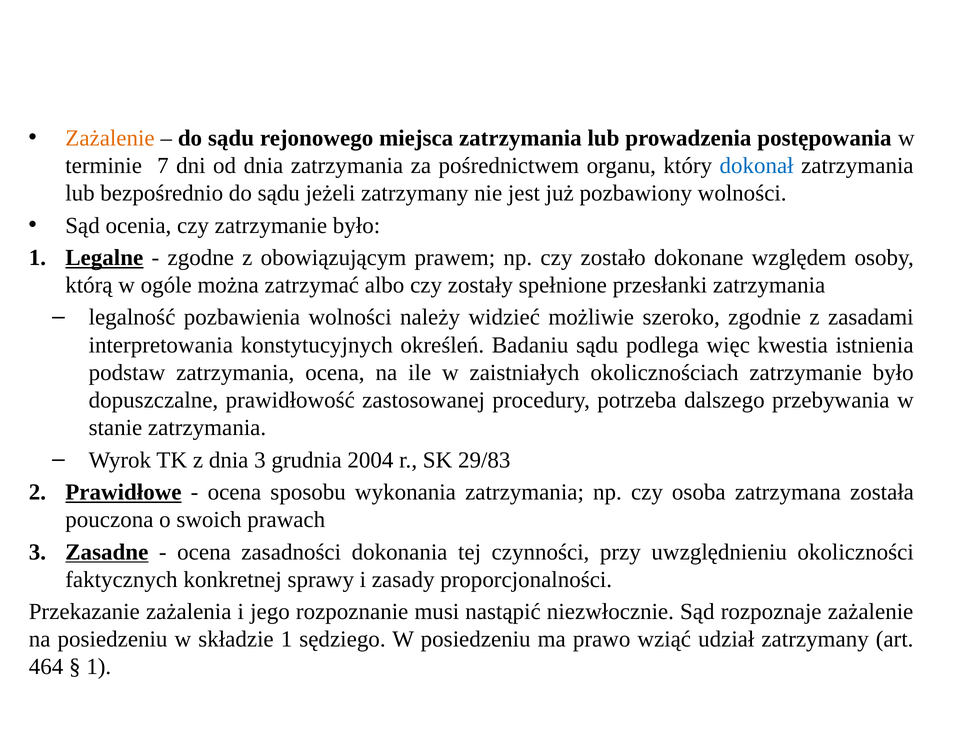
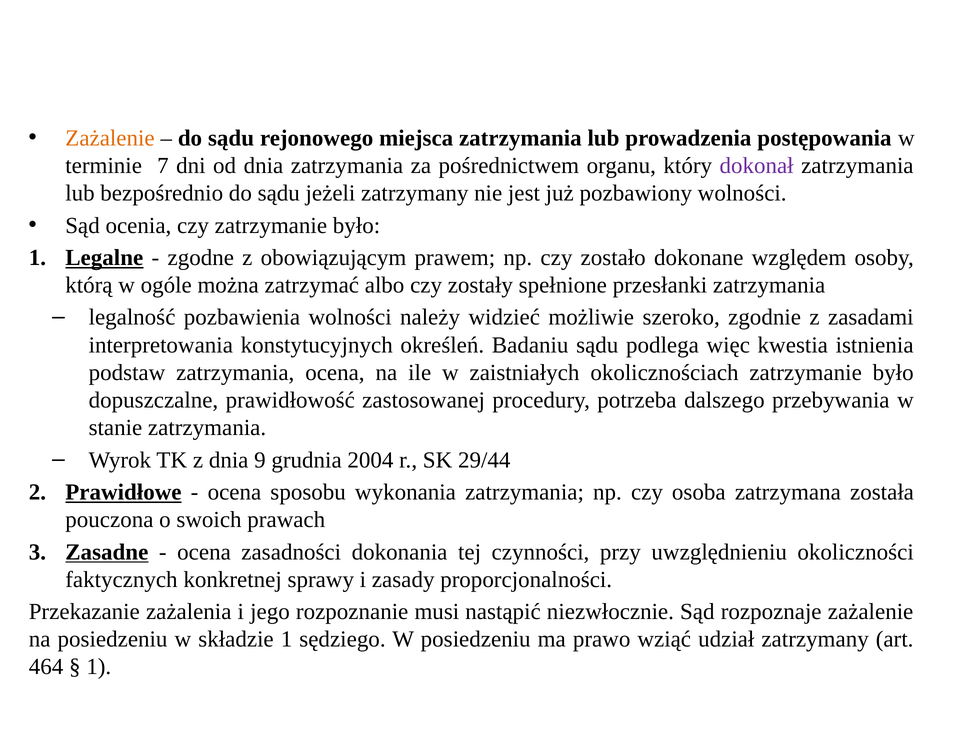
dokonał colour: blue -> purple
dnia 3: 3 -> 9
29/83: 29/83 -> 29/44
